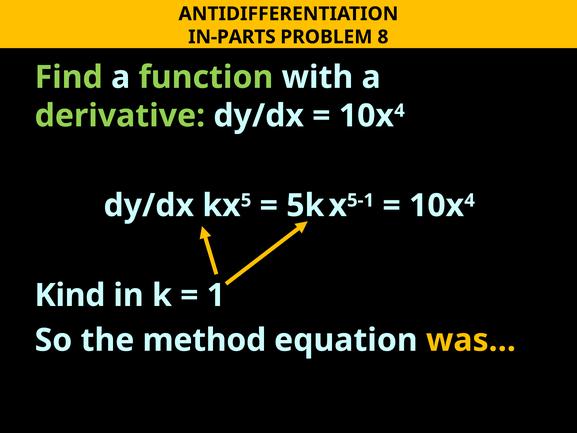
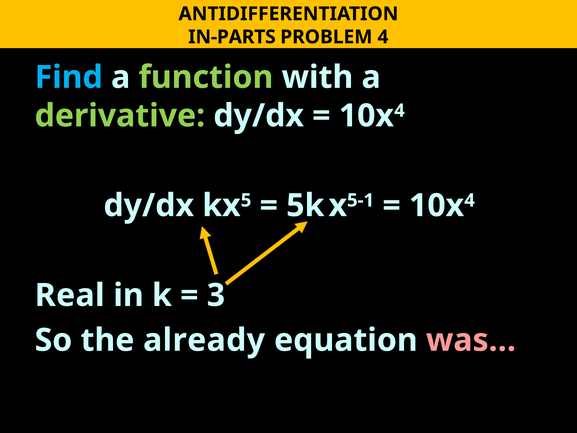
PROBLEM 8: 8 -> 4
Find colour: light green -> light blue
Kind: Kind -> Real
1: 1 -> 3
method: method -> already
was… colour: yellow -> pink
